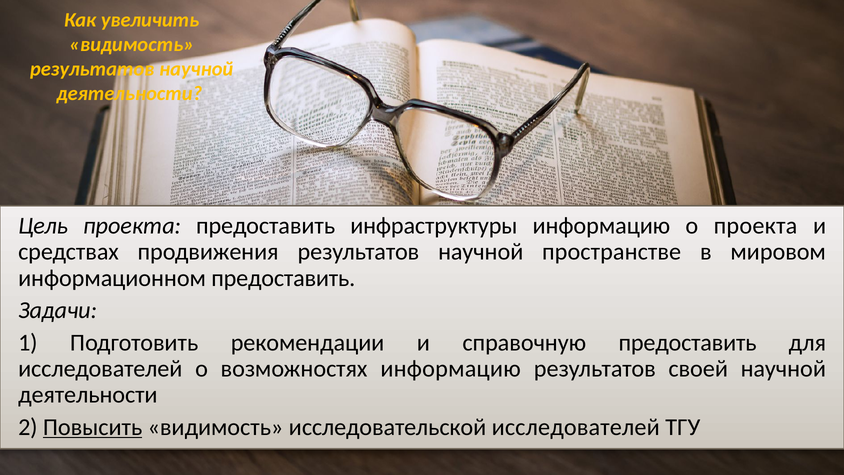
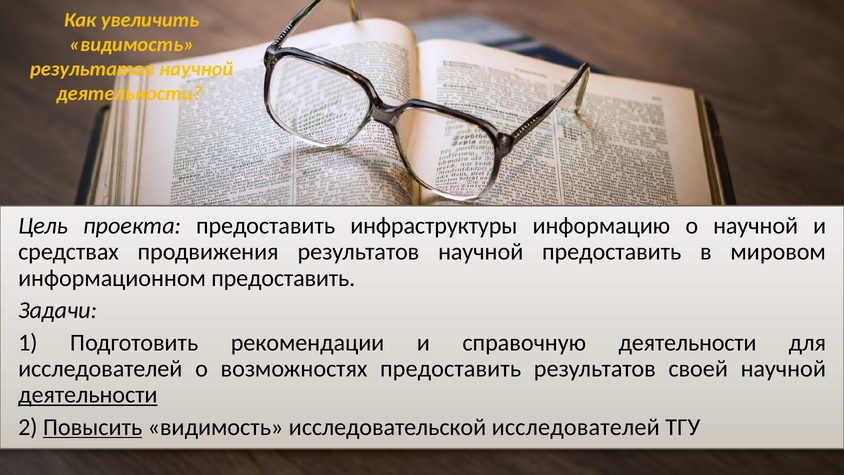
о проекта: проекта -> научной
научной пространстве: пространстве -> предоставить
справочную предоставить: предоставить -> деятельности
возможностях информацию: информацию -> предоставить
деятельности at (88, 395) underline: none -> present
